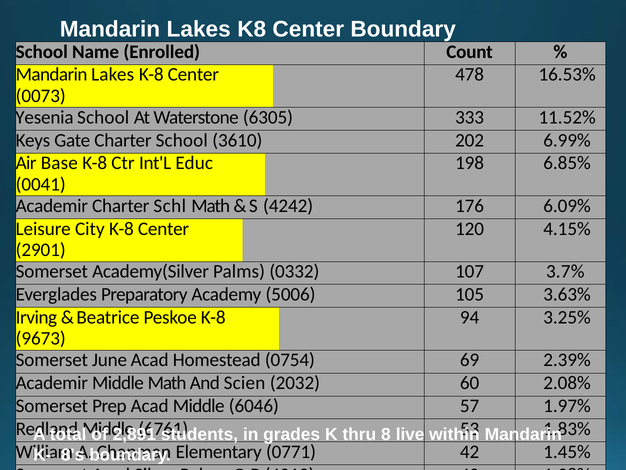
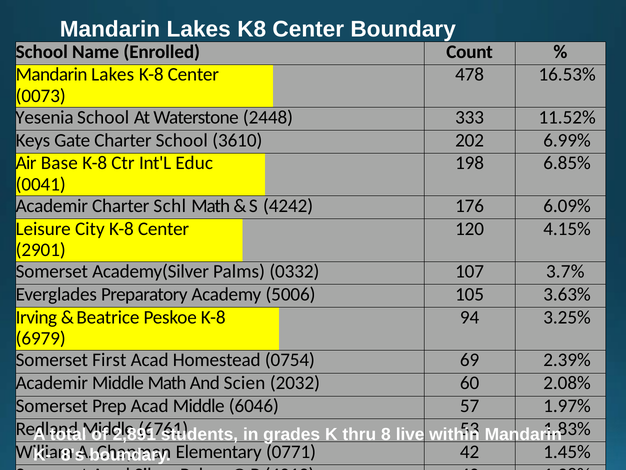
6305: 6305 -> 2448
9673: 9673 -> 6979
June: June -> First
